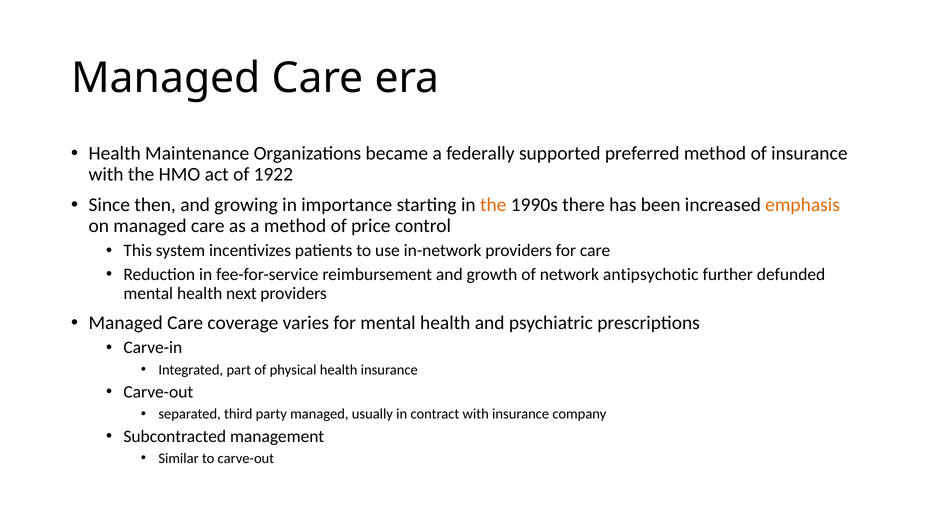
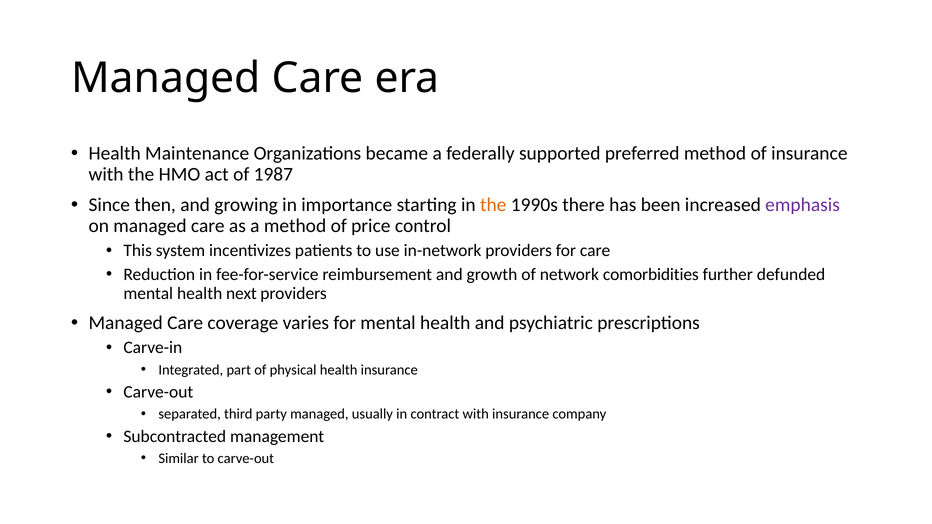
1922: 1922 -> 1987
emphasis colour: orange -> purple
antipsychotic: antipsychotic -> comorbidities
